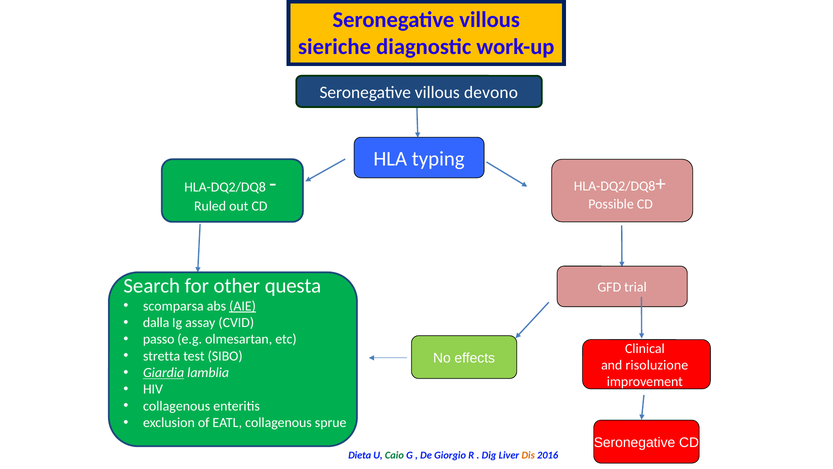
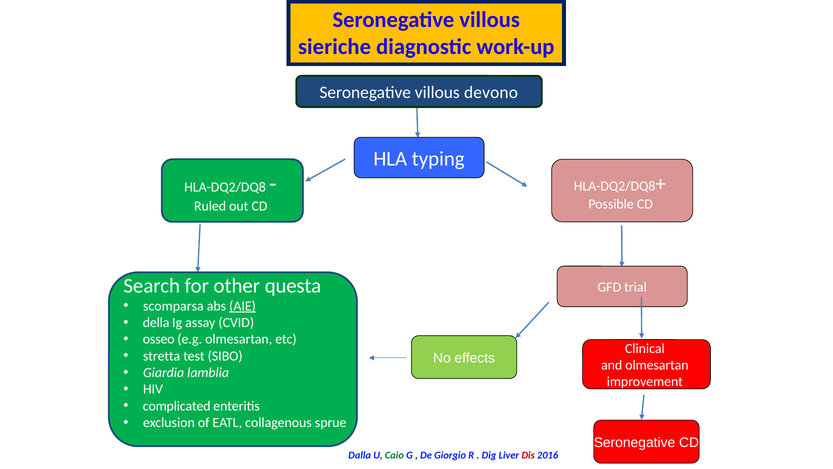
dalla: dalla -> della
passo: passo -> osseo
and risoluzione: risoluzione -> olmesartan
Giardia underline: present -> none
collagenous at (177, 406): collagenous -> complicated
Dieta: Dieta -> Dalla
Dis colour: orange -> red
